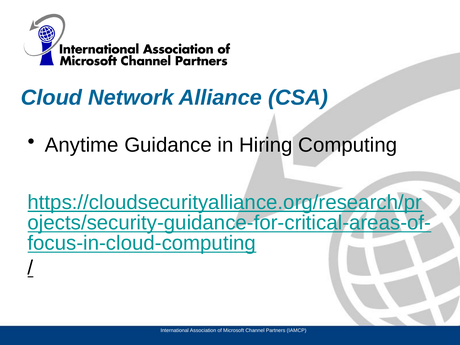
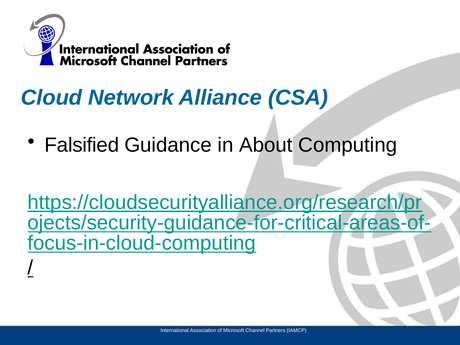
Anytime: Anytime -> Falsified
Hiring: Hiring -> About
